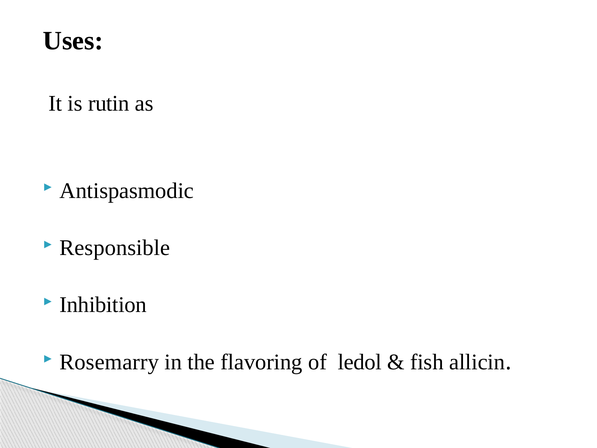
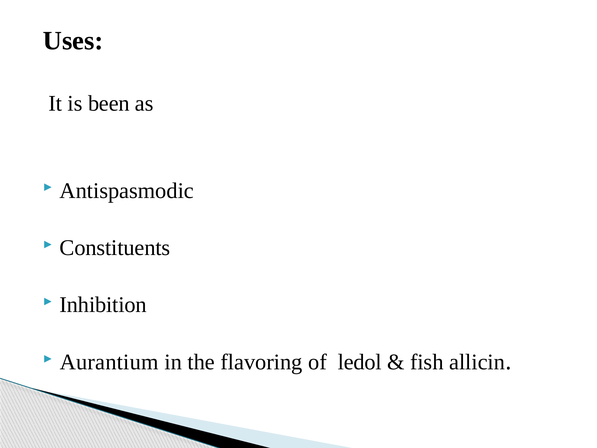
rutin: rutin -> been
Responsible: Responsible -> Constituents
Rosemarry: Rosemarry -> Aurantium
